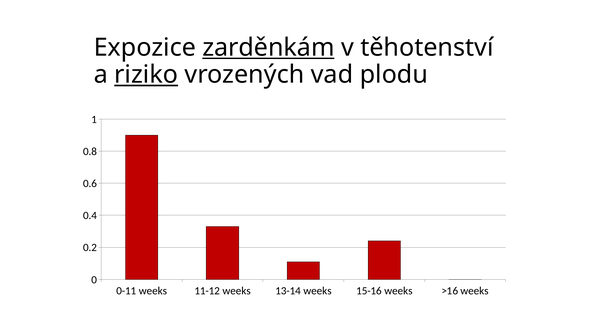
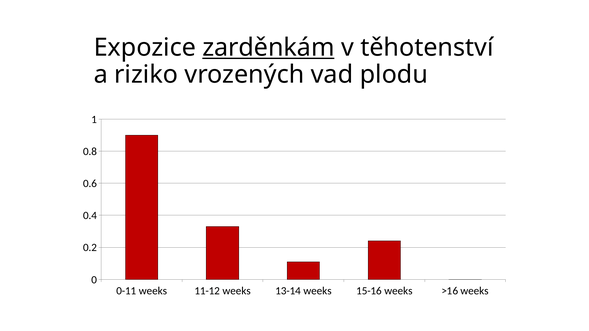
riziko underline: present -> none
